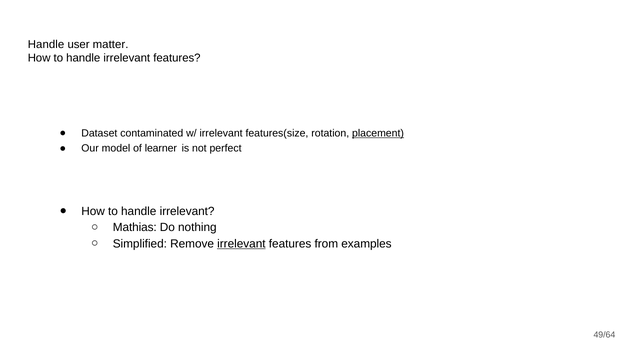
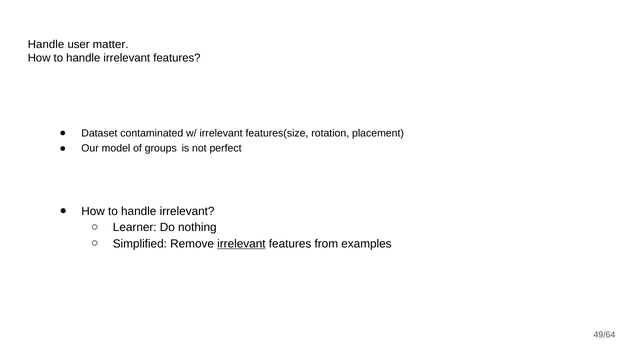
placement underline: present -> none
learner: learner -> groups
Mathias: Mathias -> Learner
